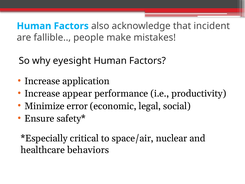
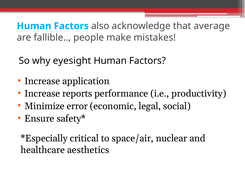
incident: incident -> average
appear: appear -> reports
behaviors: behaviors -> aesthetics
